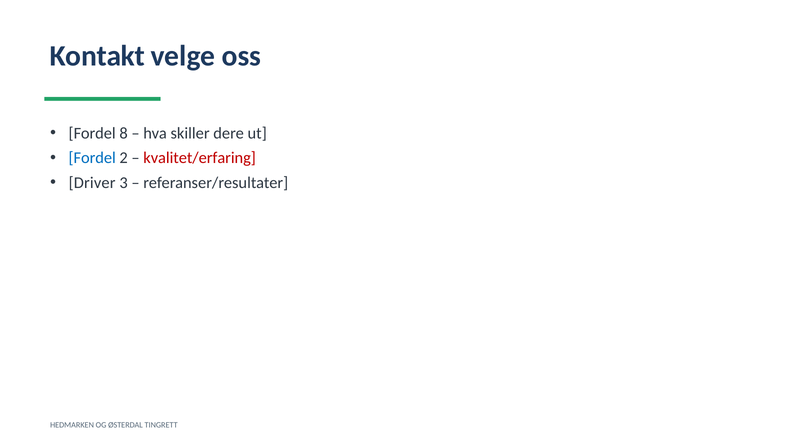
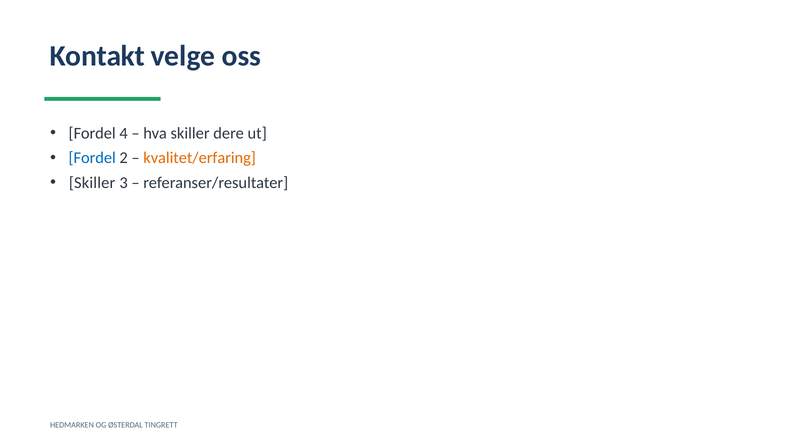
8: 8 -> 4
kvalitet/erfaring colour: red -> orange
Driver at (92, 183): Driver -> Skiller
